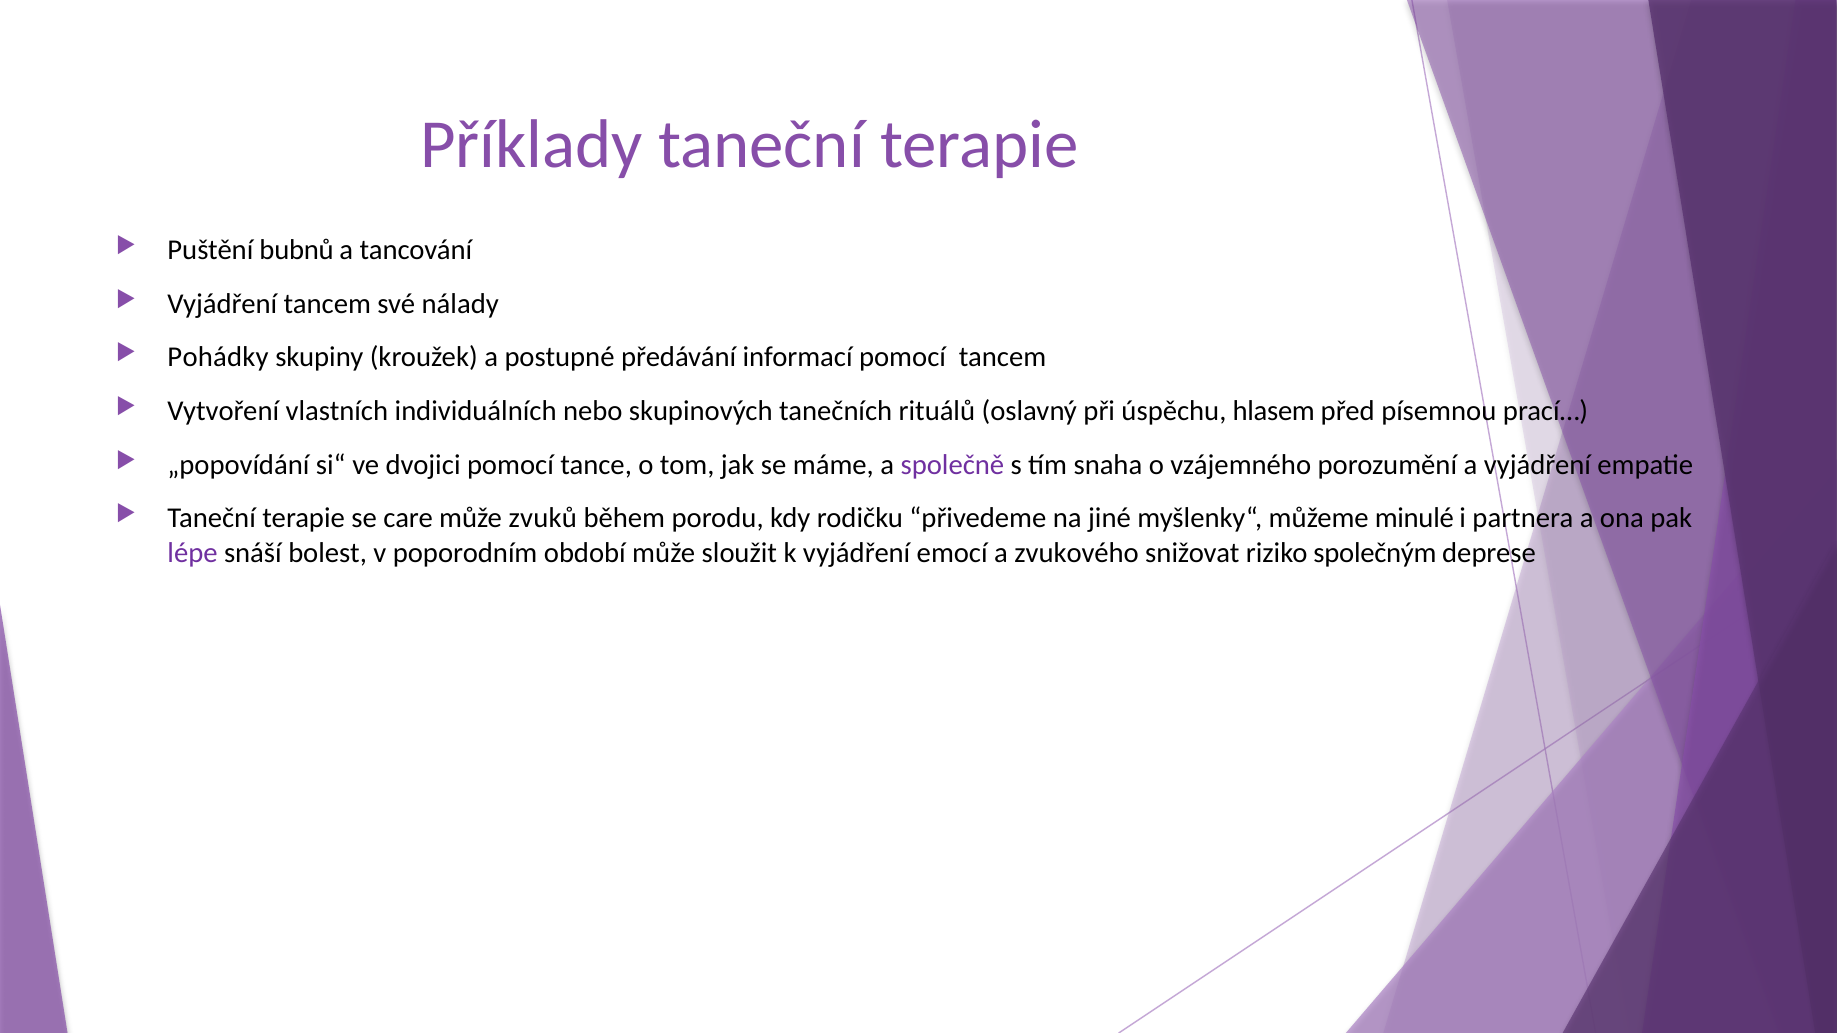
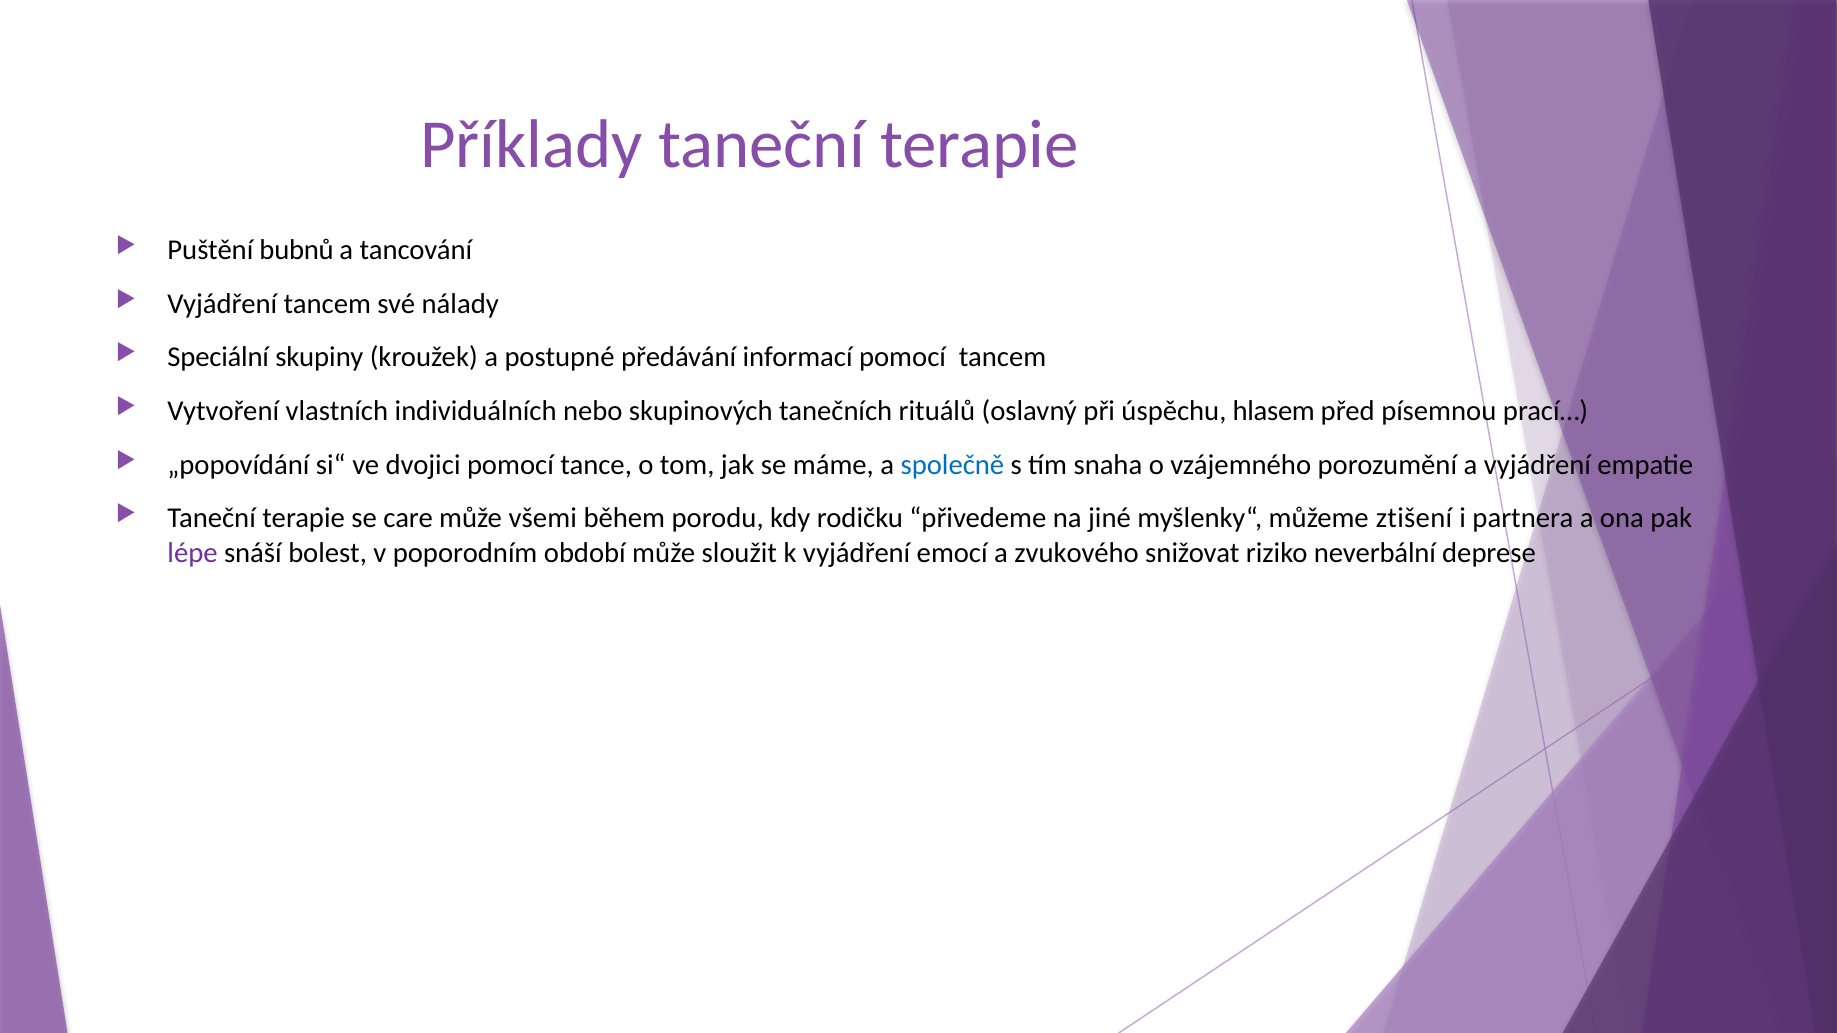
Pohádky: Pohádky -> Speciální
společně colour: purple -> blue
zvuků: zvuků -> všemi
minulé: minulé -> ztišení
společným: společným -> neverbální
